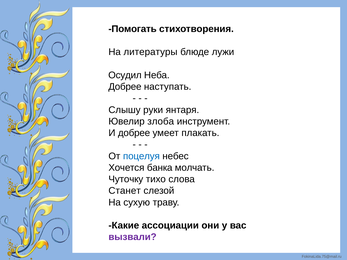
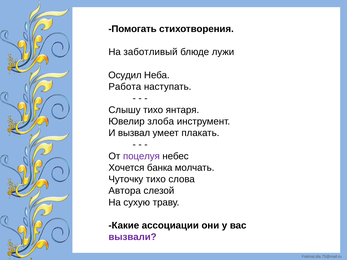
литературы: литературы -> заботливый
Добрее at (125, 87): Добрее -> Работа
Слышу руки: руки -> тихо
И добрее: добрее -> вызвал
поцелуя colour: blue -> purple
Станет: Станет -> Автора
